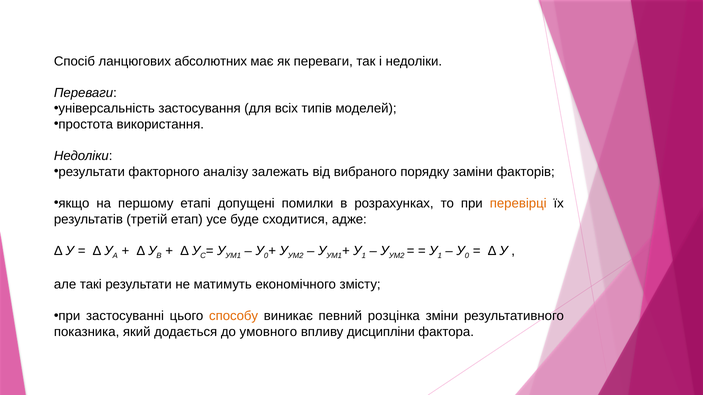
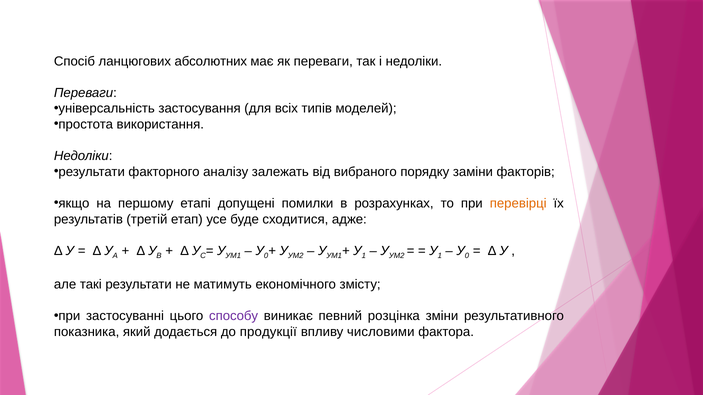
способу colour: orange -> purple
умовного: умовного -> продукції
дисципліни: дисципліни -> числовими
